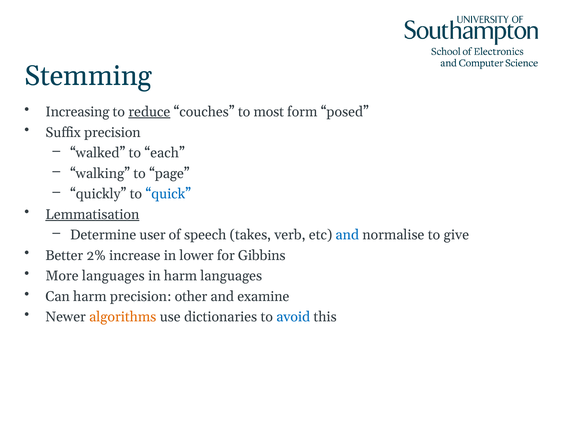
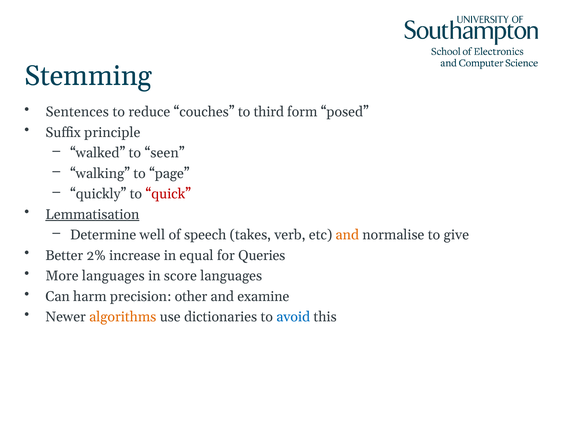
Increasing: Increasing -> Sentences
reduce underline: present -> none
most: most -> third
Suffix precision: precision -> principle
each: each -> seen
quick colour: blue -> red
user: user -> well
and at (347, 235) colour: blue -> orange
lower: lower -> equal
Gibbins: Gibbins -> Queries
in harm: harm -> score
